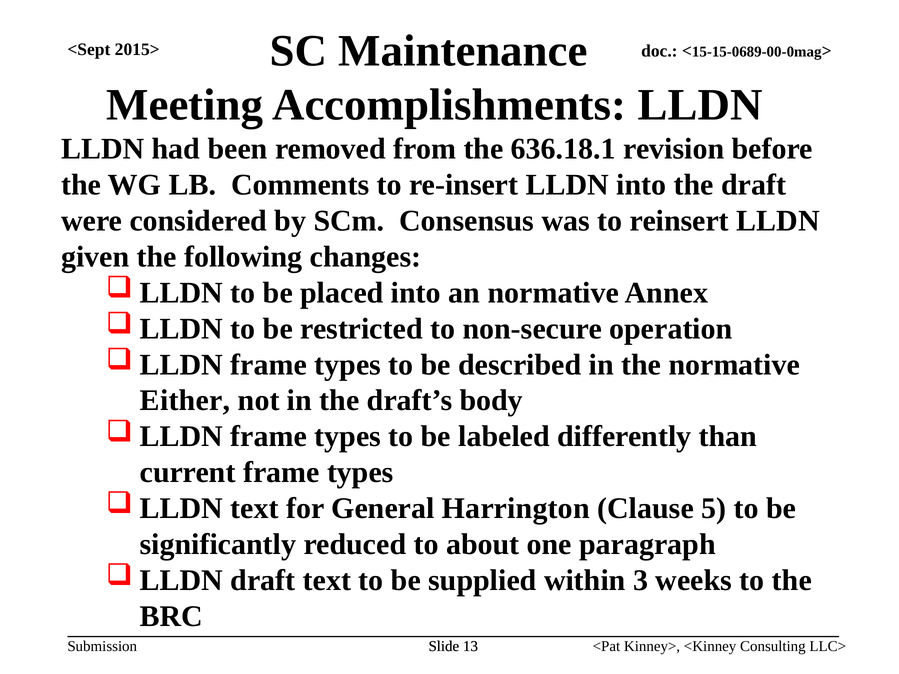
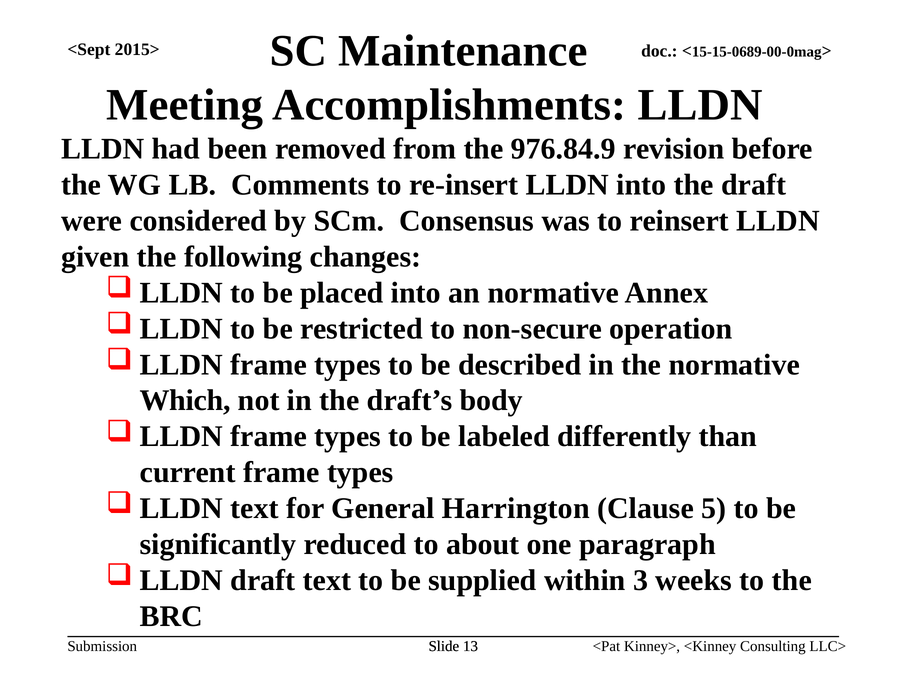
636.18.1: 636.18.1 -> 976.84.9
Either: Either -> Which
